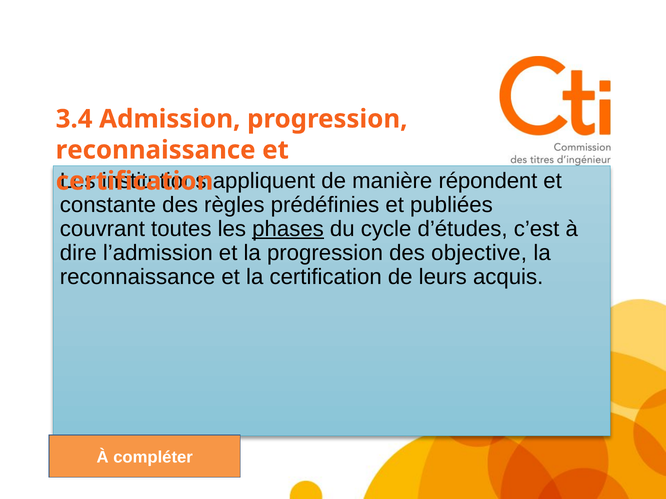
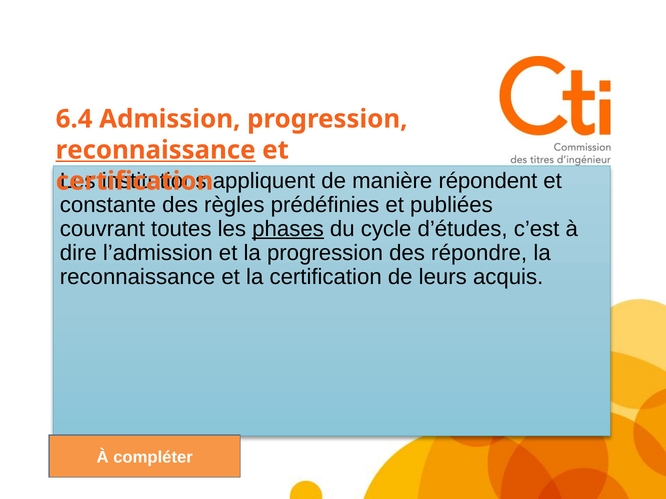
3.4: 3.4 -> 6.4
reconnaissance at (156, 150) underline: none -> present
objective: objective -> répondre
